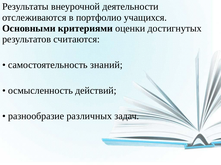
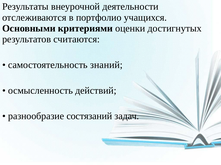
различных: различных -> состязаний
